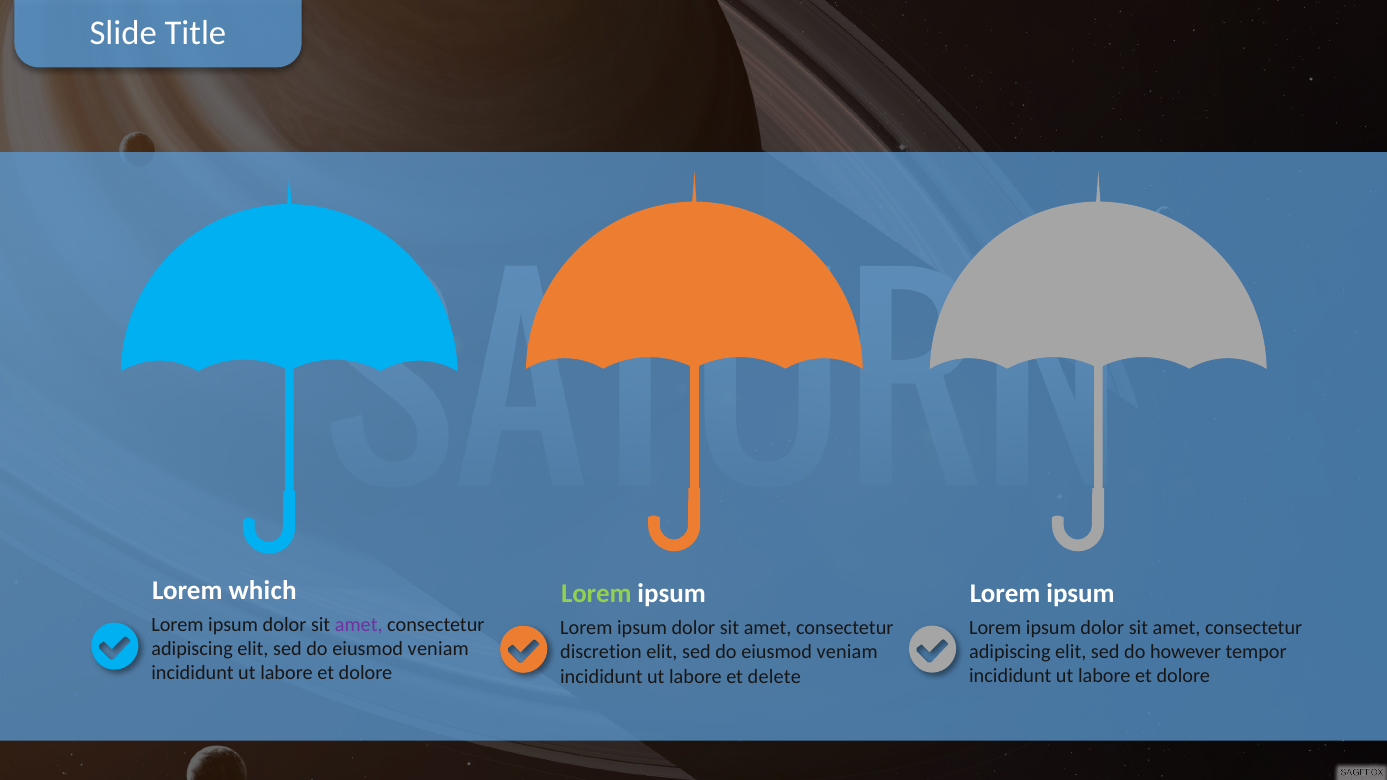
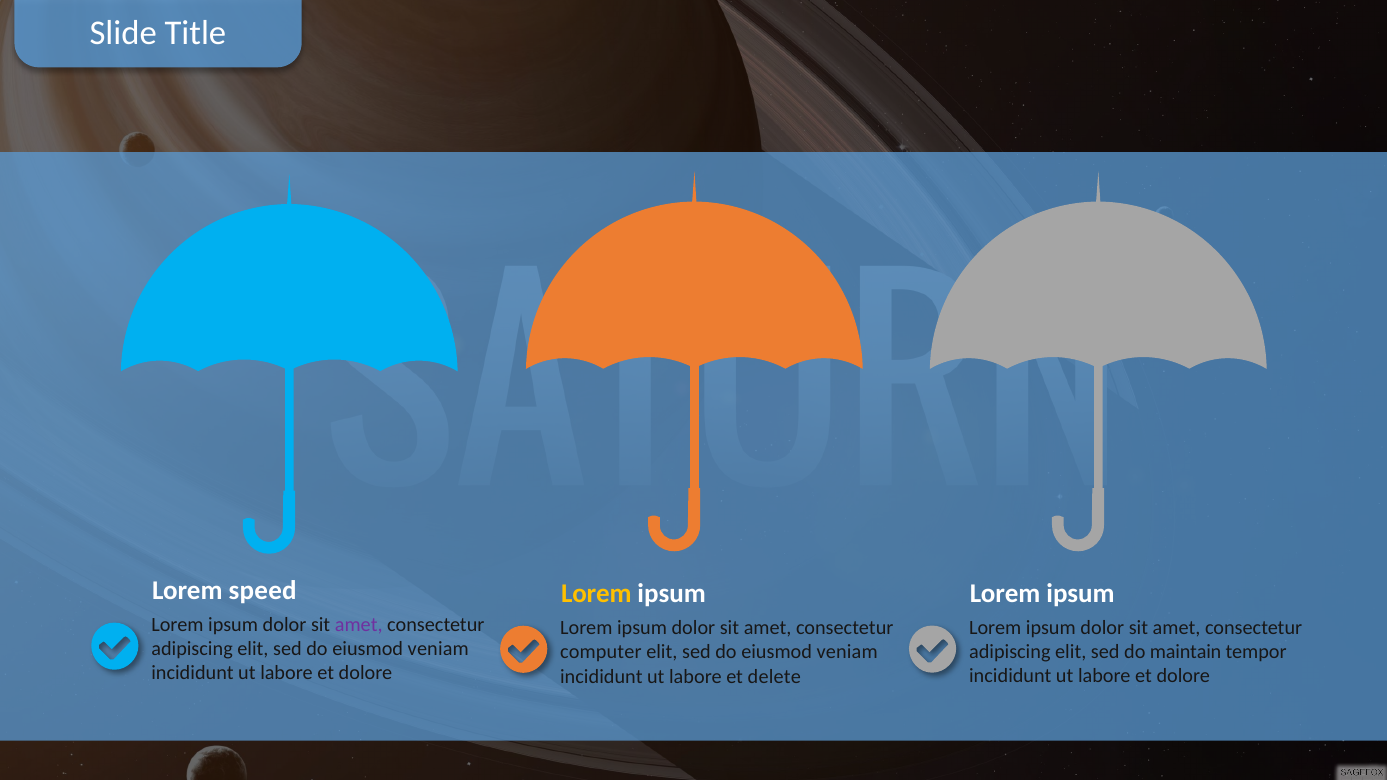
which: which -> speed
Lorem at (596, 594) colour: light green -> yellow
however: however -> maintain
discretion: discretion -> computer
